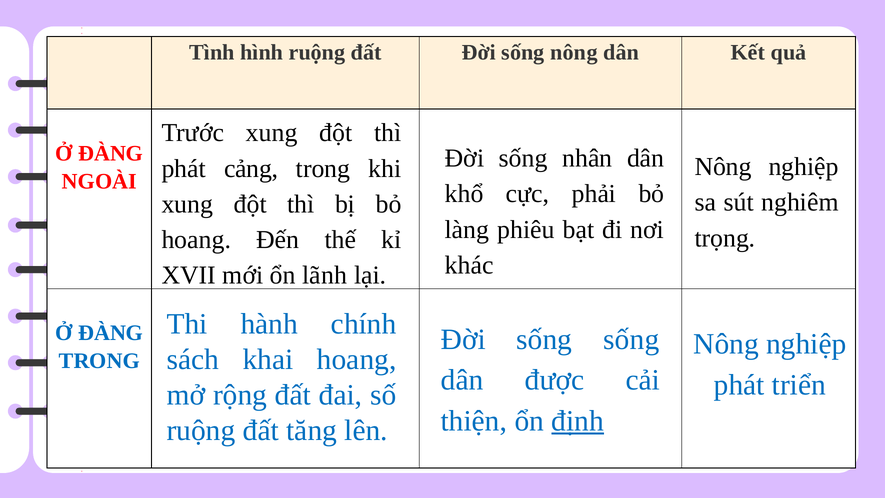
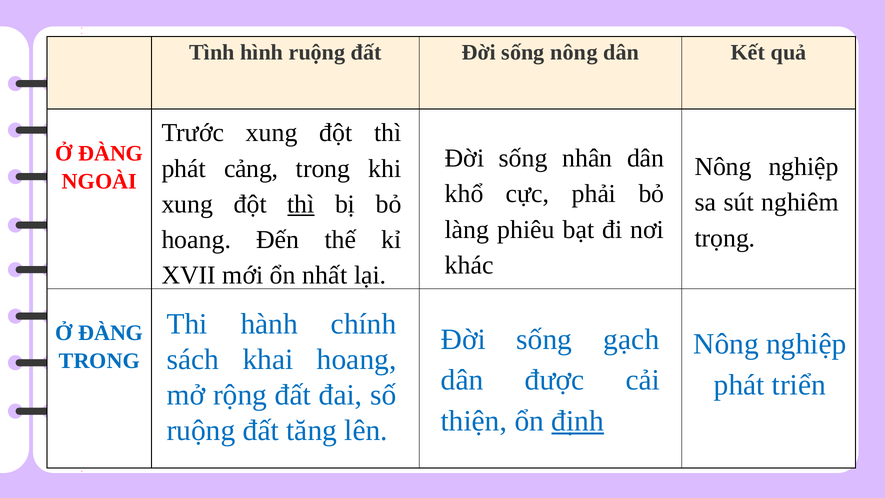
thì at (301, 204) underline: none -> present
lãnh: lãnh -> nhất
sống sống: sống -> gạch
